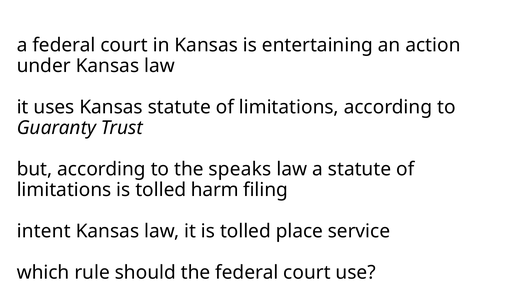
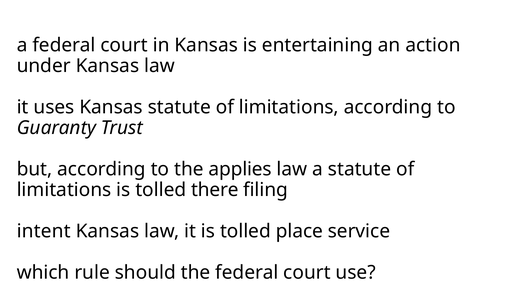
speaks: speaks -> applies
harm: harm -> there
